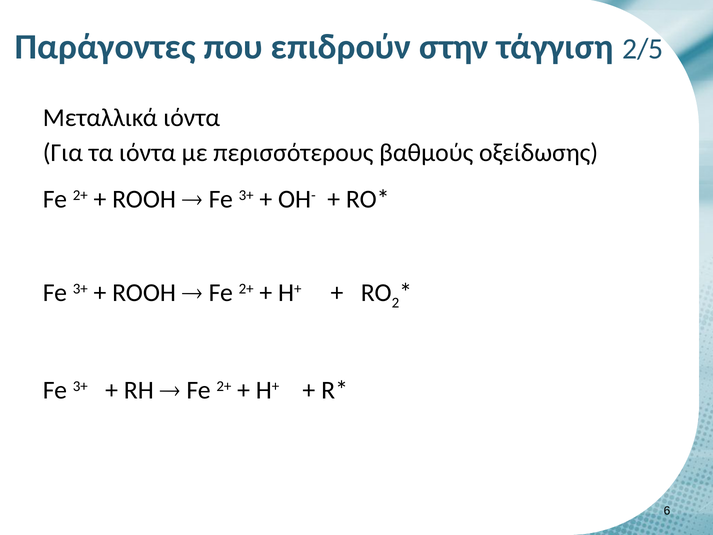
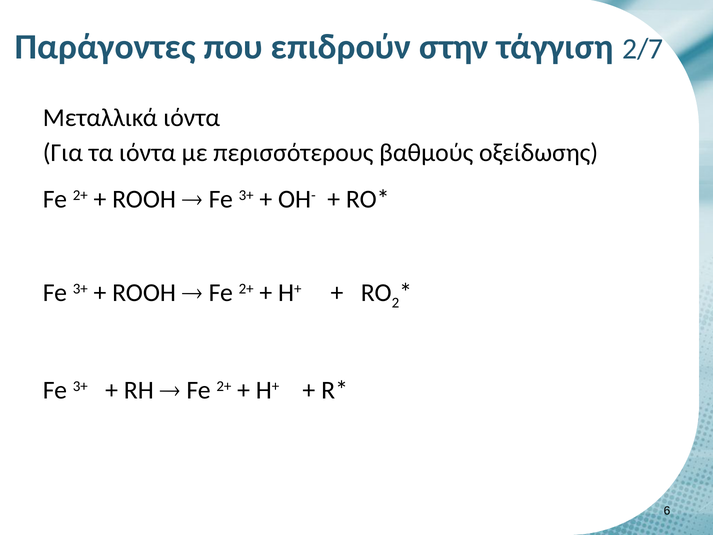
2/5: 2/5 -> 2/7
